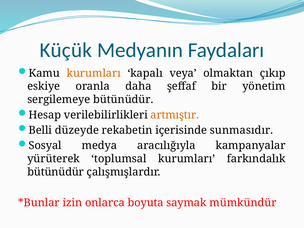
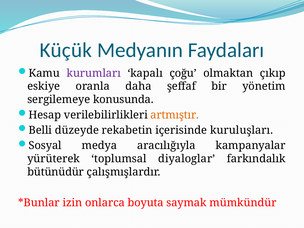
kurumları at (94, 73) colour: orange -> purple
veya: veya -> çoğu
sergilemeye bütünüdür: bütünüdür -> konusunda
sunmasıdır: sunmasıdır -> kuruluşları
toplumsal kurumları: kurumları -> diyaloglar
